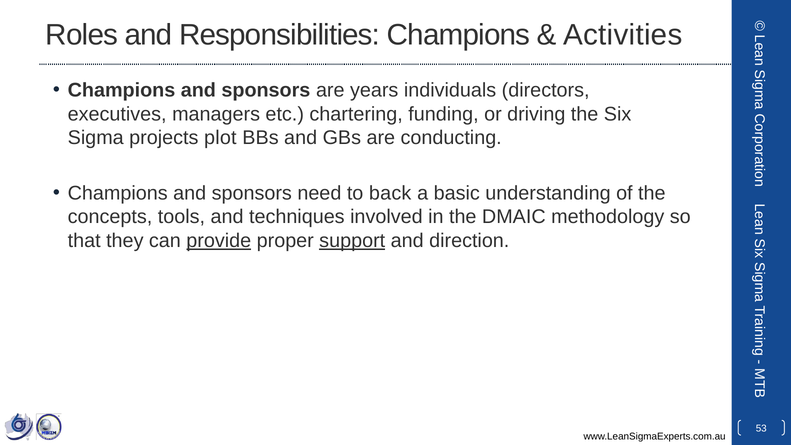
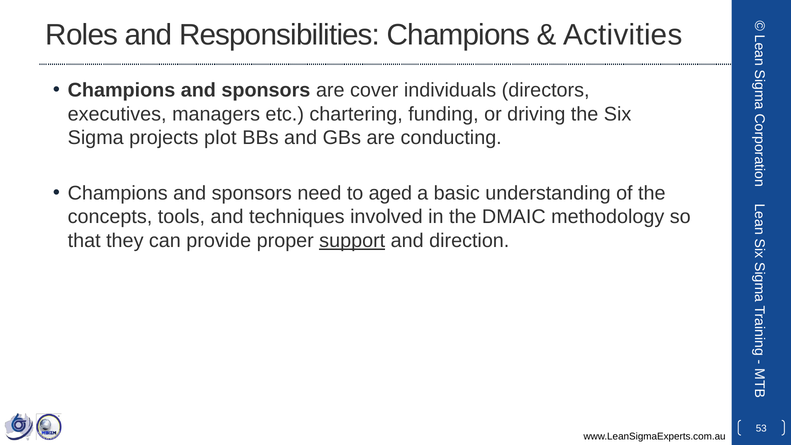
years: years -> cover
back: back -> aged
provide underline: present -> none
